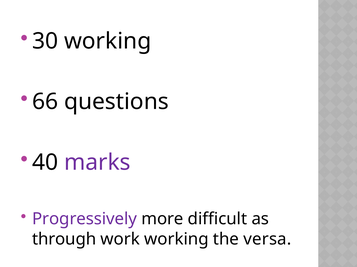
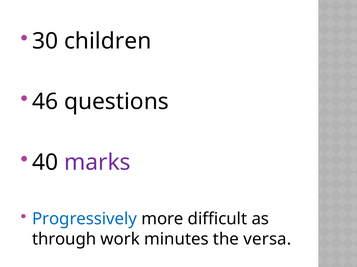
30 working: working -> children
66: 66 -> 46
Progressively colour: purple -> blue
work working: working -> minutes
